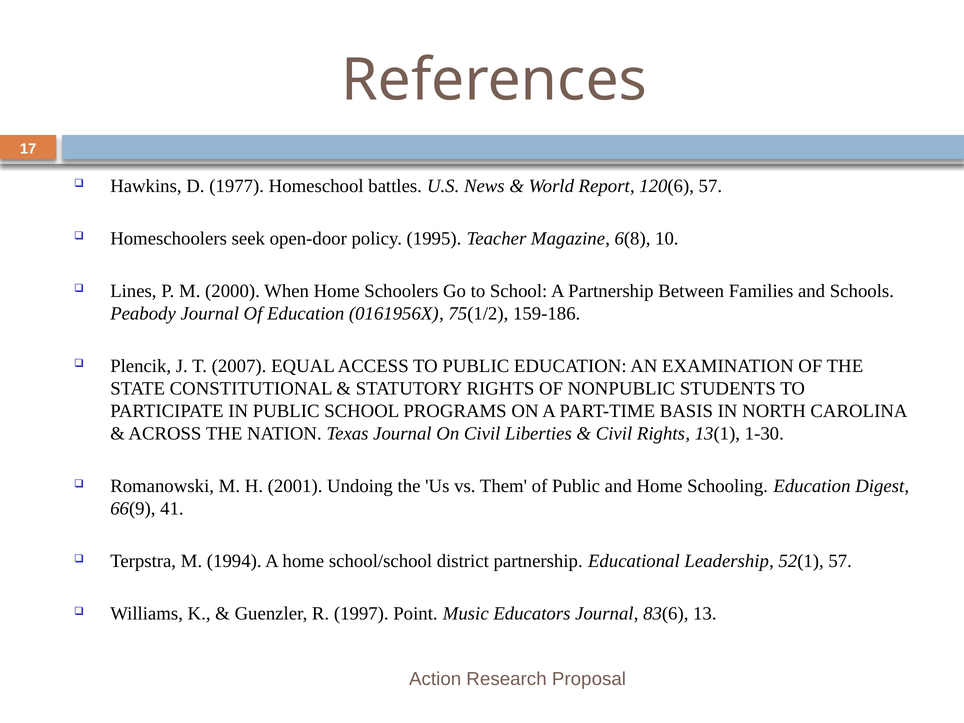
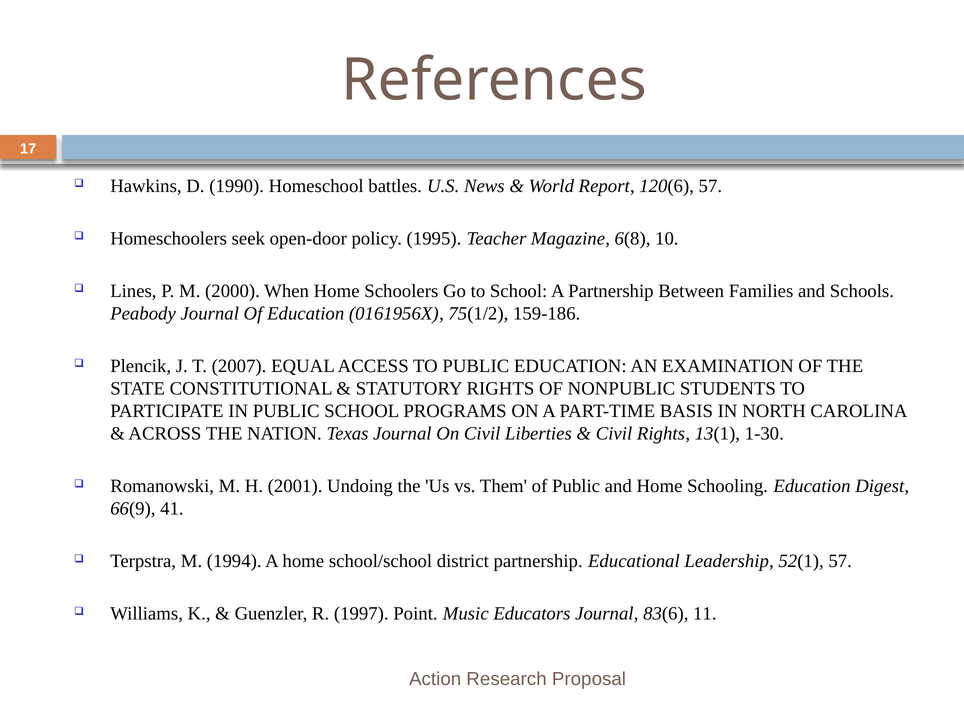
1977: 1977 -> 1990
13: 13 -> 11
